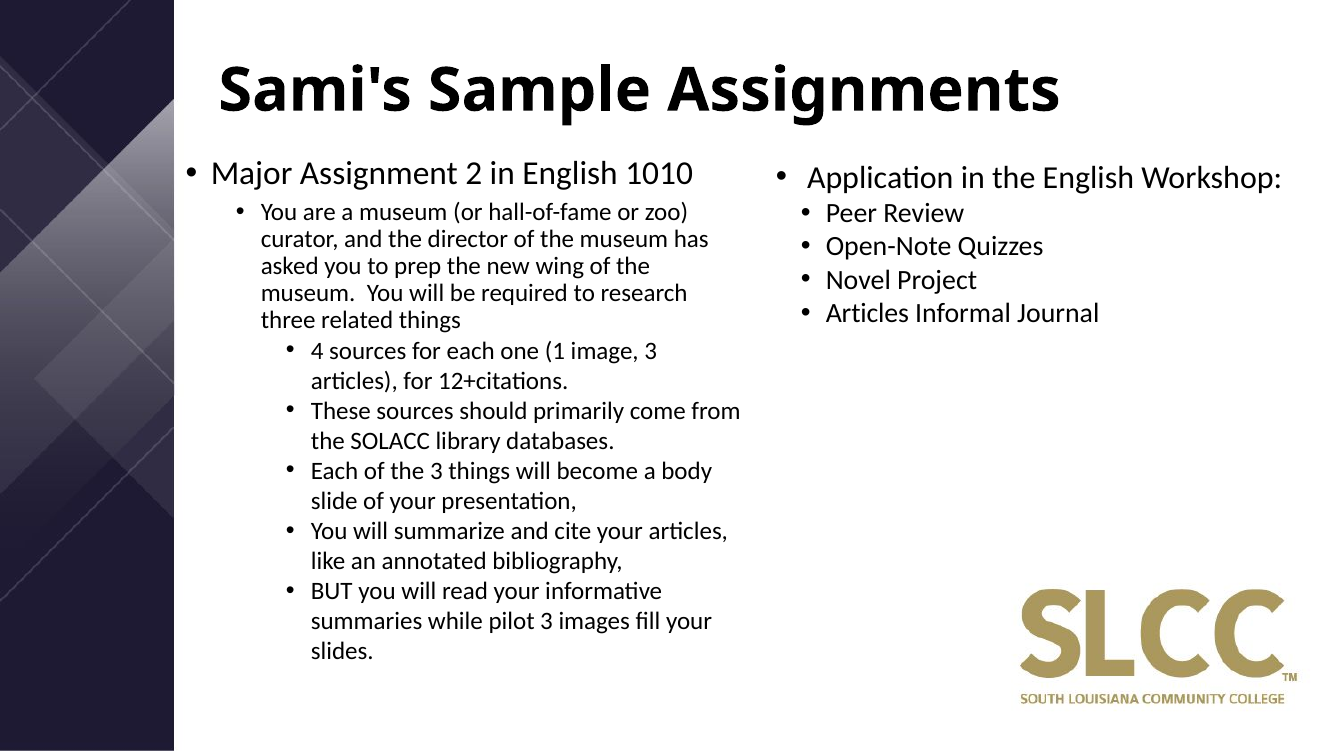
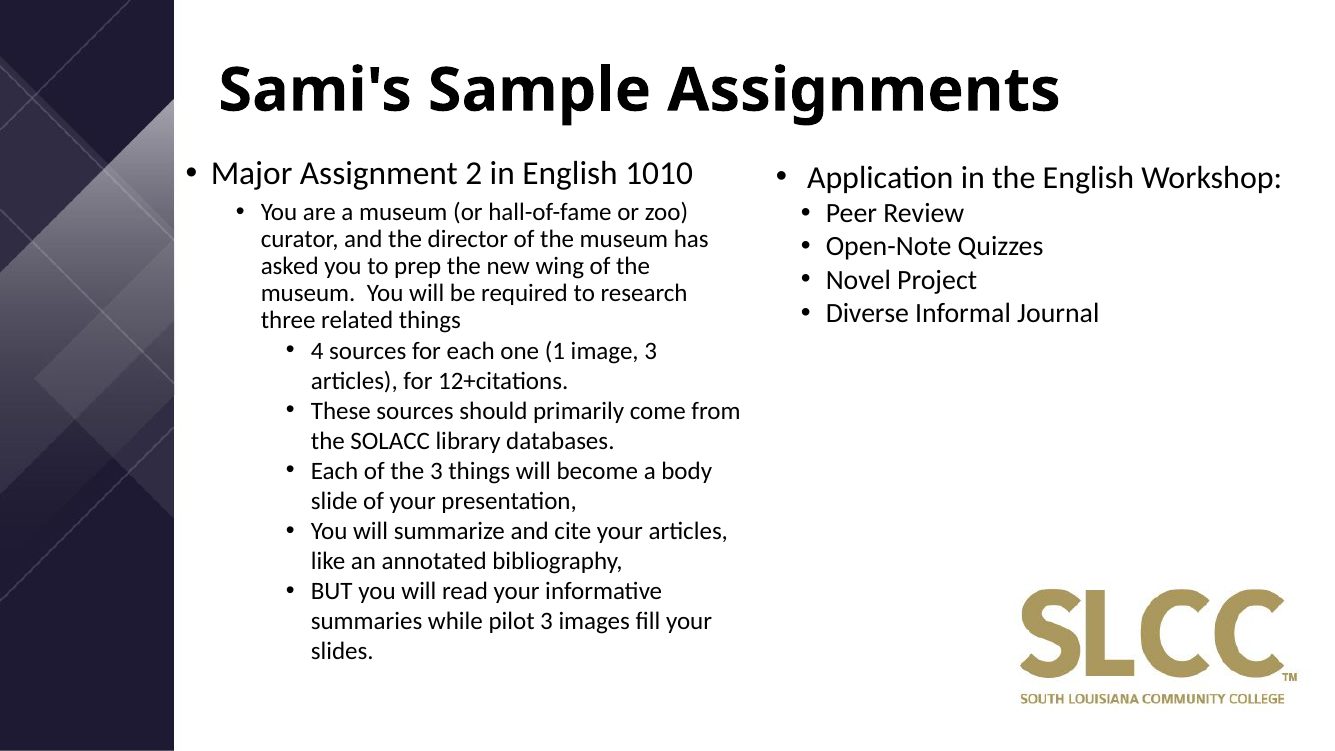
Articles at (867, 314): Articles -> Diverse
